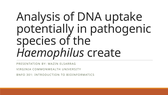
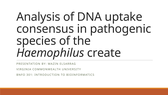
potentially: potentially -> consensus
